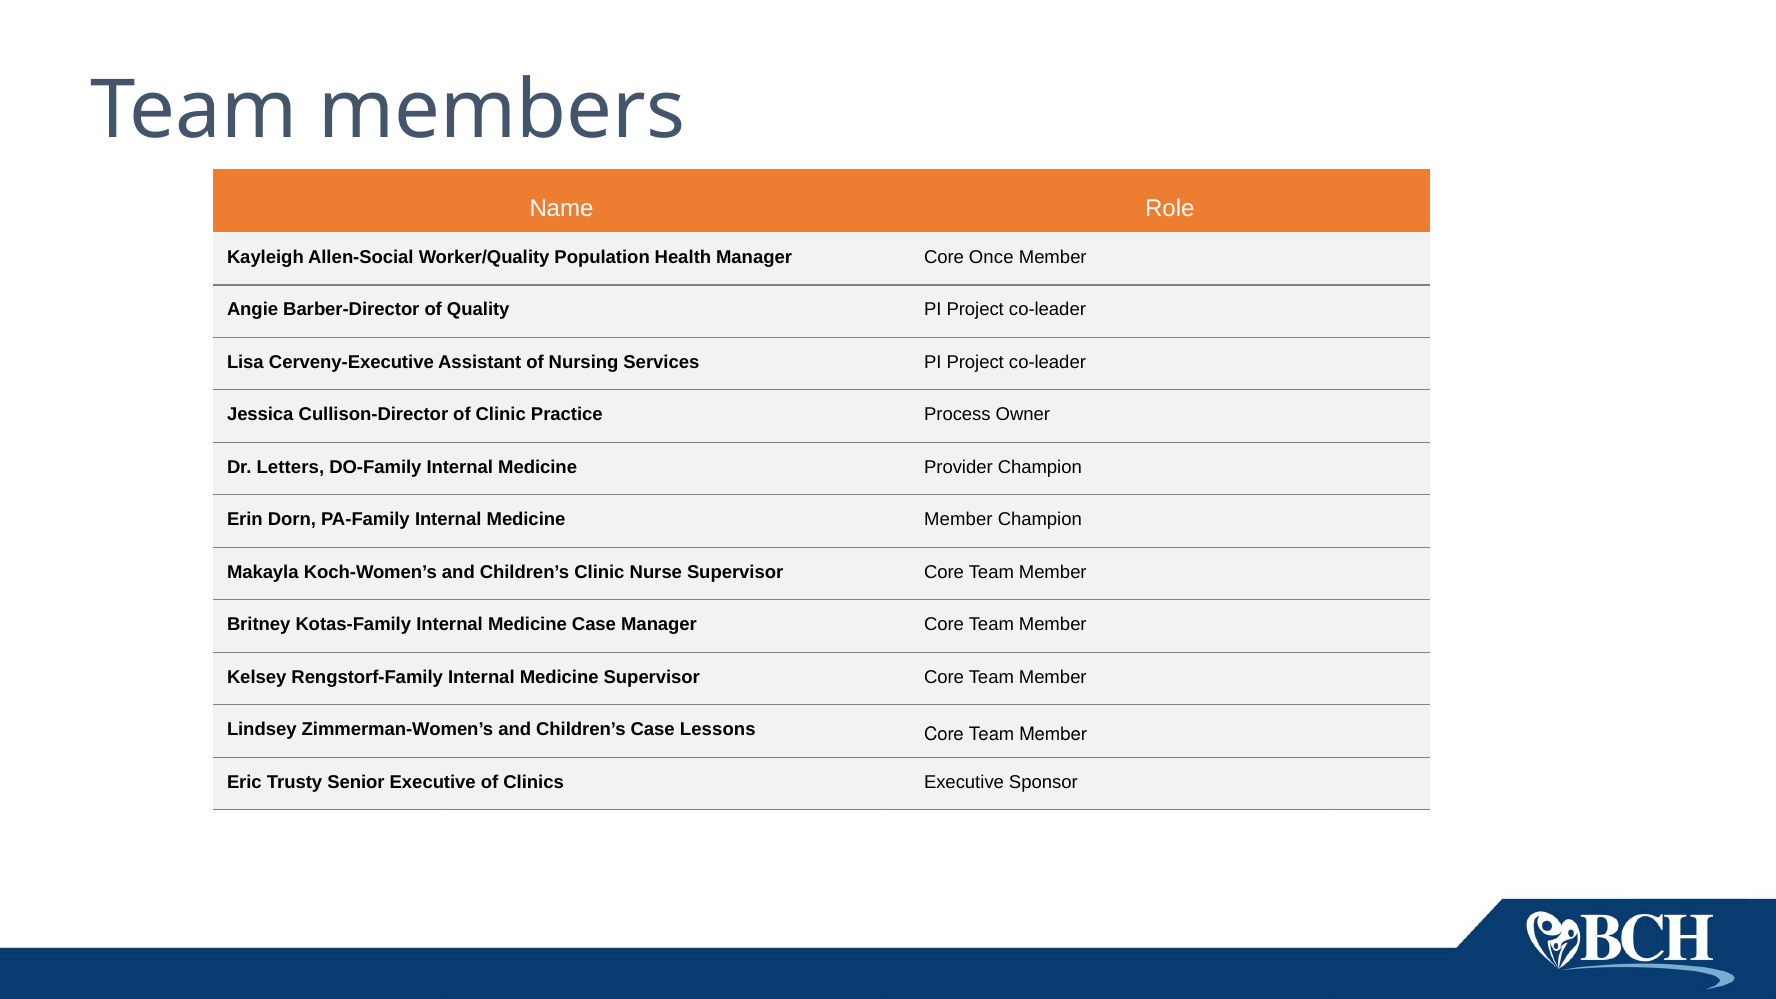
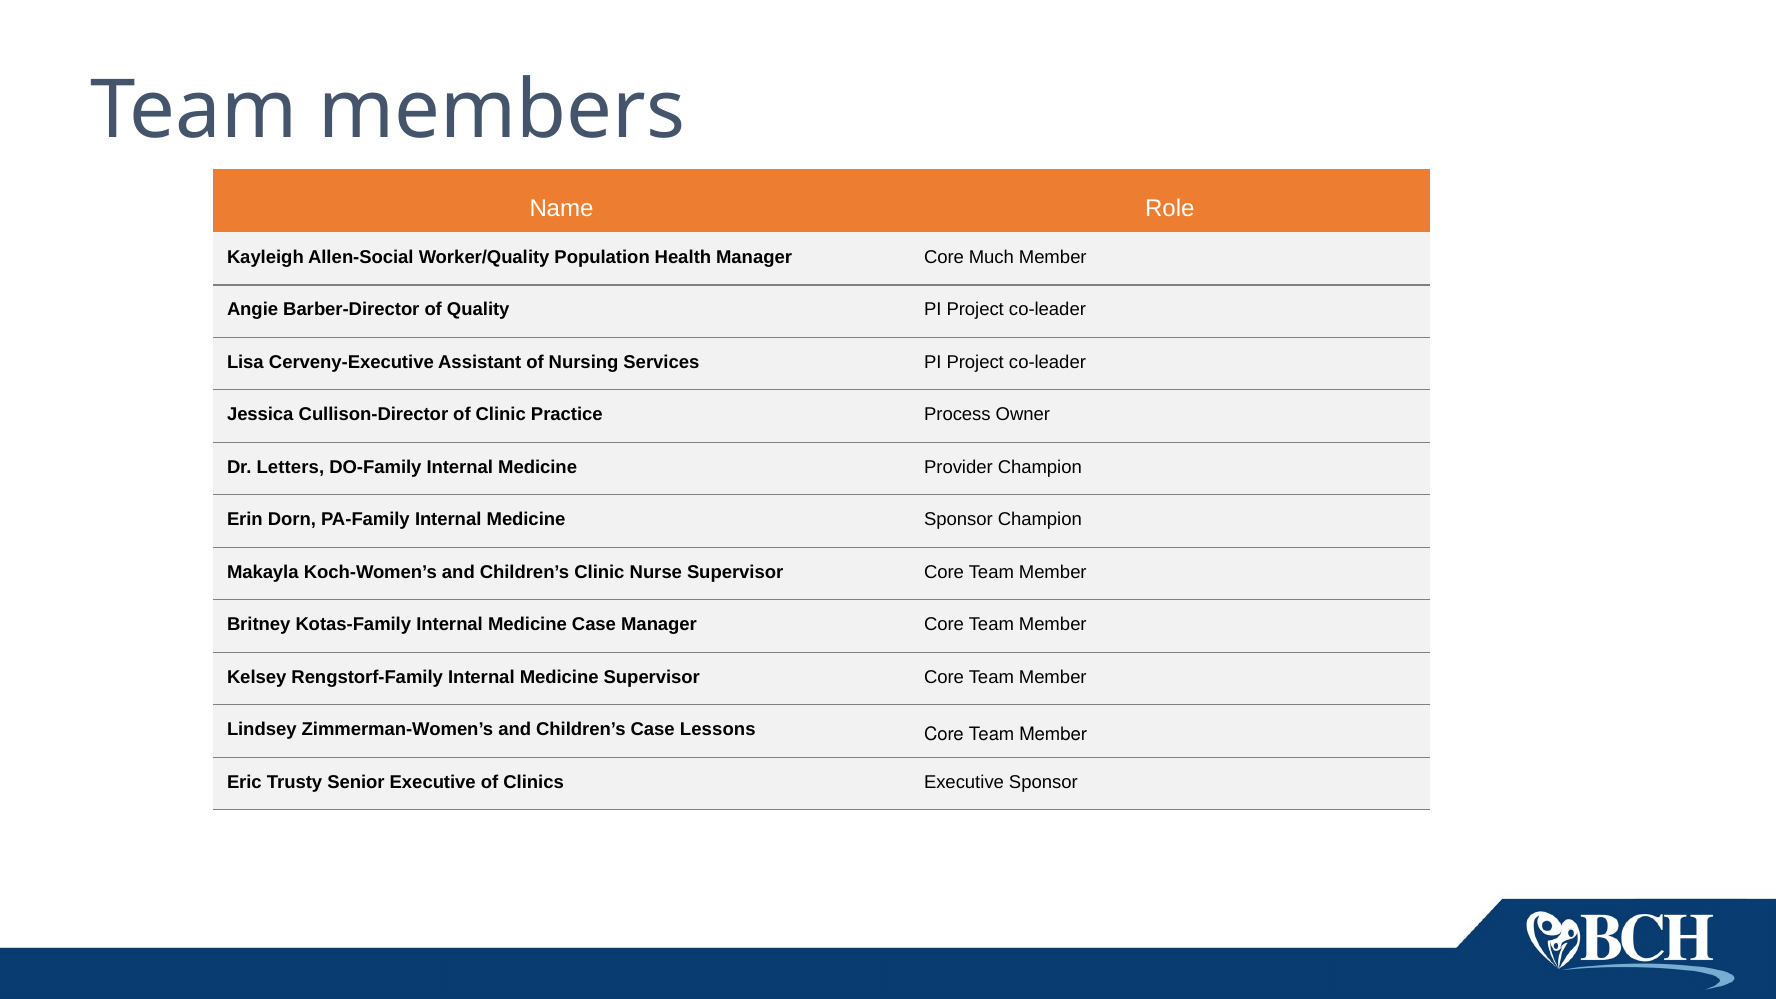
Once: Once -> Much
Medicine Member: Member -> Sponsor
